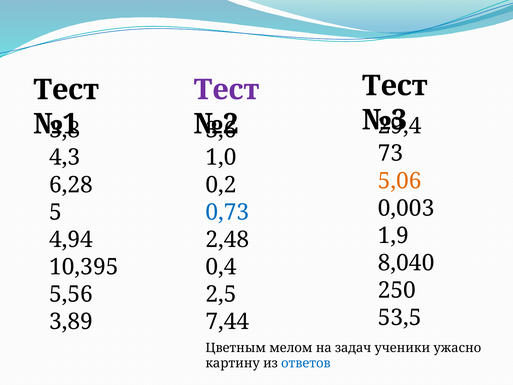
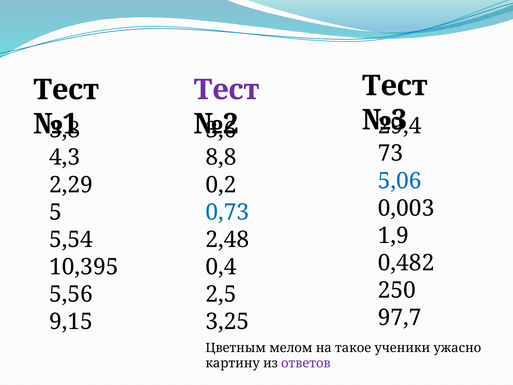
1,0: 1,0 -> 8,8
5,06 colour: orange -> blue
6,28: 6,28 -> 2,29
4,94: 4,94 -> 5,54
8,040: 8,040 -> 0,482
53,5: 53,5 -> 97,7
3,89: 3,89 -> 9,15
7,44: 7,44 -> 3,25
задач: задач -> такое
ответов colour: blue -> purple
